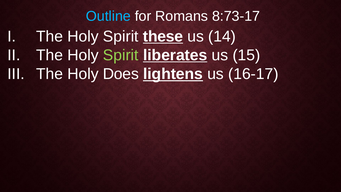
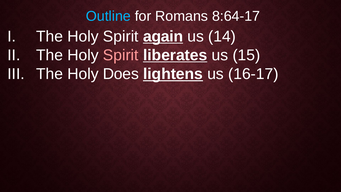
8:73-17: 8:73-17 -> 8:64-17
these: these -> again
Spirit at (121, 55) colour: light green -> pink
